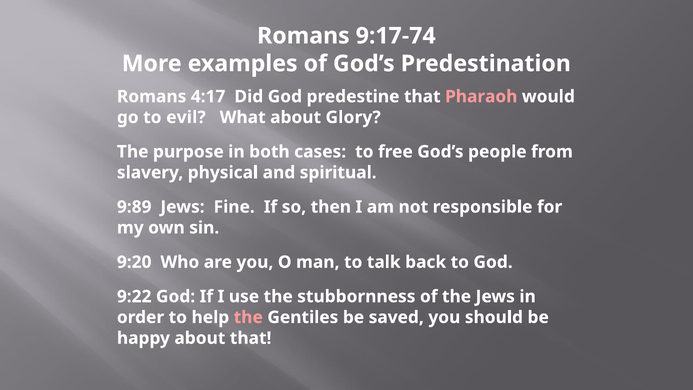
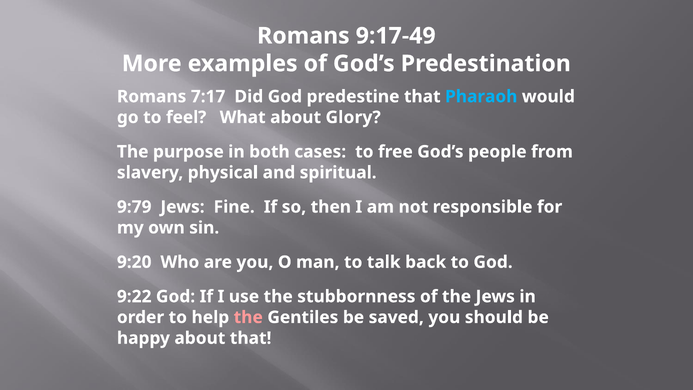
9:17-74: 9:17-74 -> 9:17-49
4:17: 4:17 -> 7:17
Pharaoh colour: pink -> light blue
evil: evil -> feel
9:89: 9:89 -> 9:79
